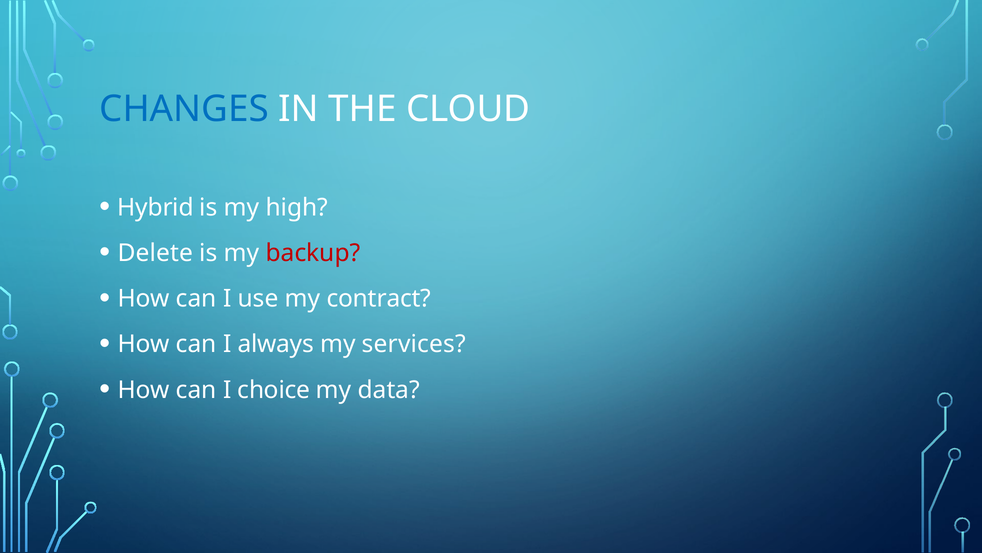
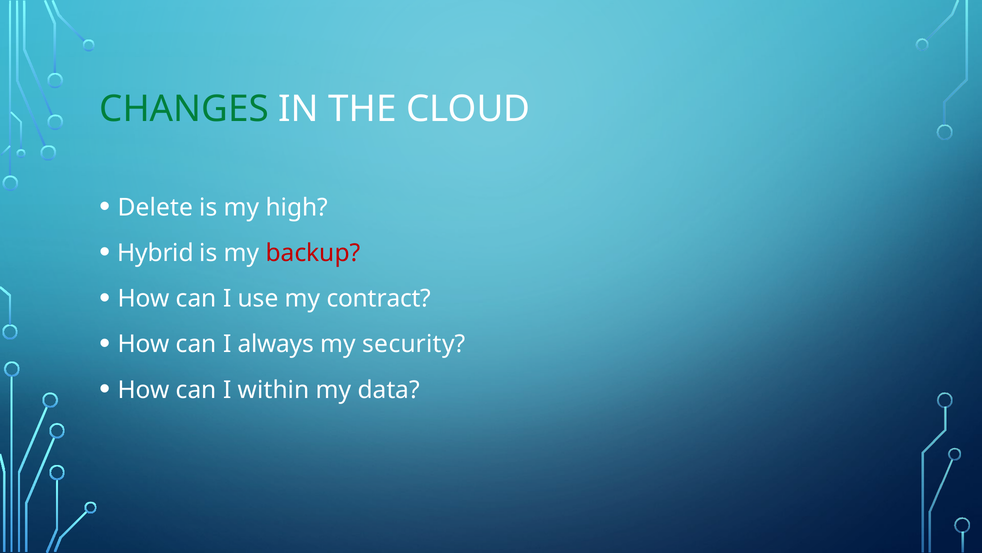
CHANGES colour: blue -> green
Hybrid: Hybrid -> Delete
Delete: Delete -> Hybrid
services: services -> security
choice: choice -> within
